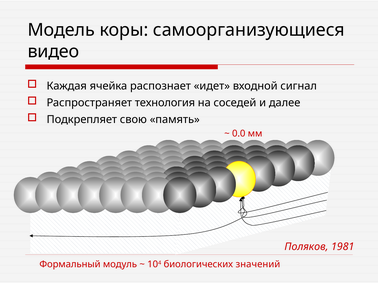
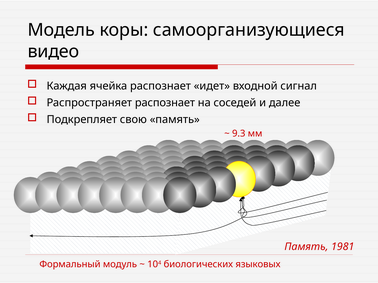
Распространяет технология: технология -> распознает
0.0: 0.0 -> 9.3
Поляков at (306, 247): Поляков -> Память
значений: значений -> языковых
